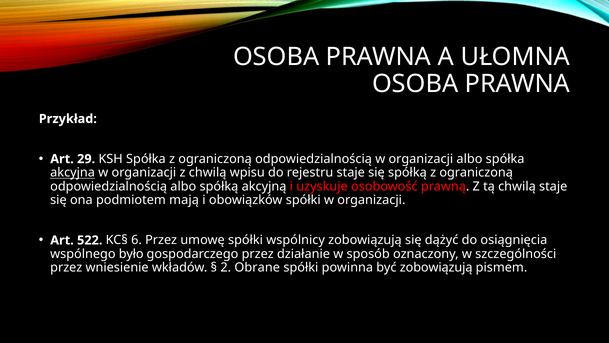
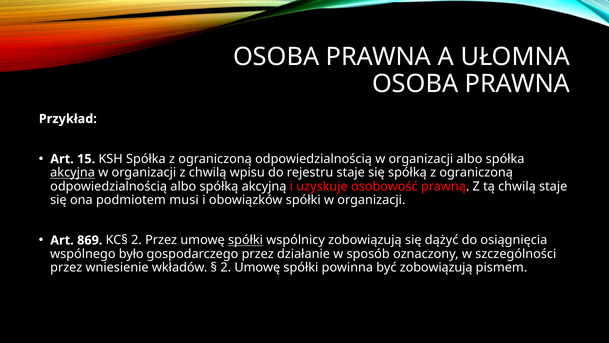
29: 29 -> 15
mają: mają -> musi
522: 522 -> 869
KC§ 6: 6 -> 2
spółki at (246, 240) underline: none -> present
2 Obrane: Obrane -> Umowę
